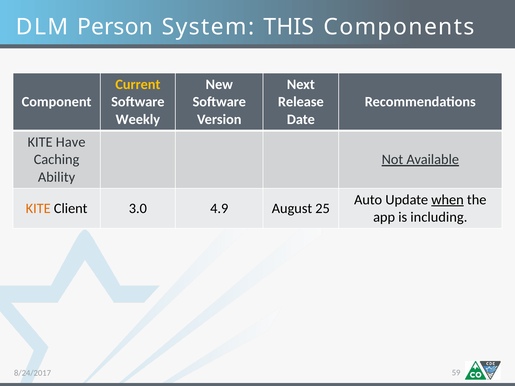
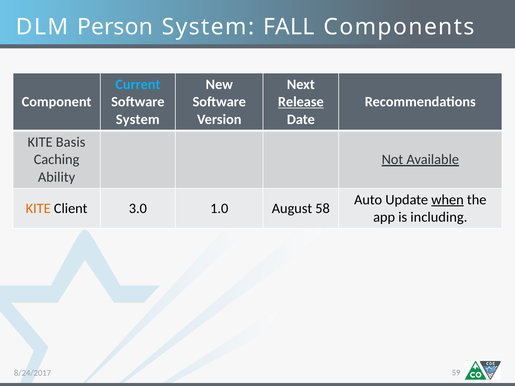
THIS: THIS -> FALL
Current colour: yellow -> light blue
Release underline: none -> present
Weekly at (138, 119): Weekly -> System
Have: Have -> Basis
4.9: 4.9 -> 1.0
25: 25 -> 58
